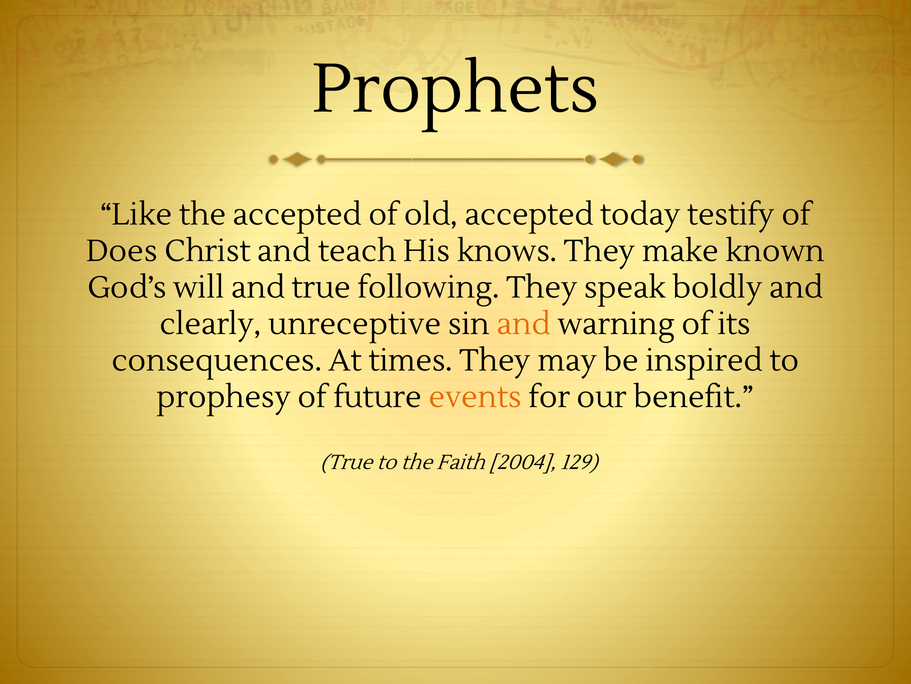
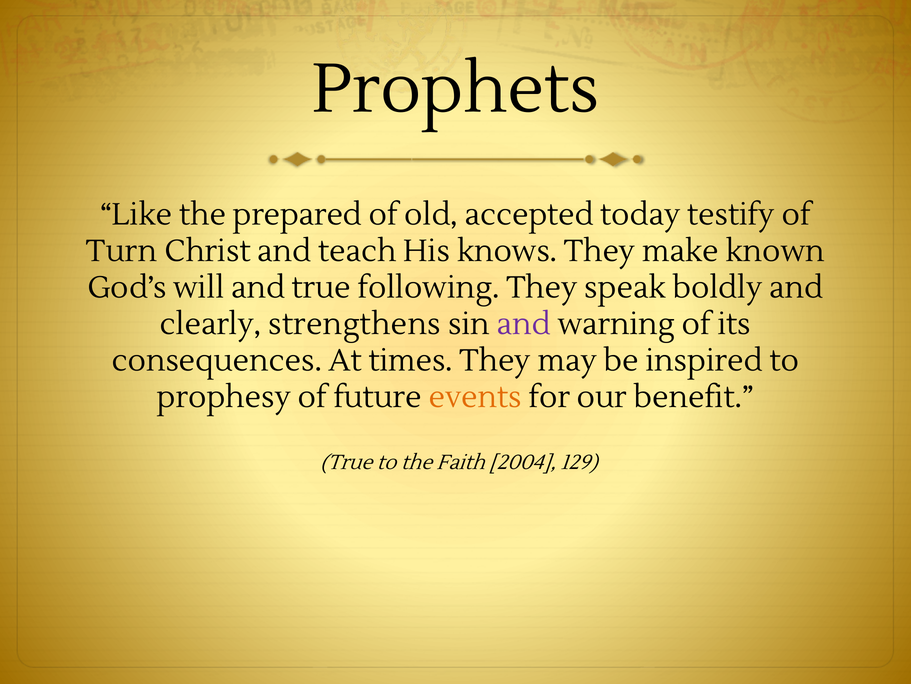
the accepted: accepted -> prepared
Does: Does -> Turn
unreceptive: unreceptive -> strengthens
and at (524, 324) colour: orange -> purple
